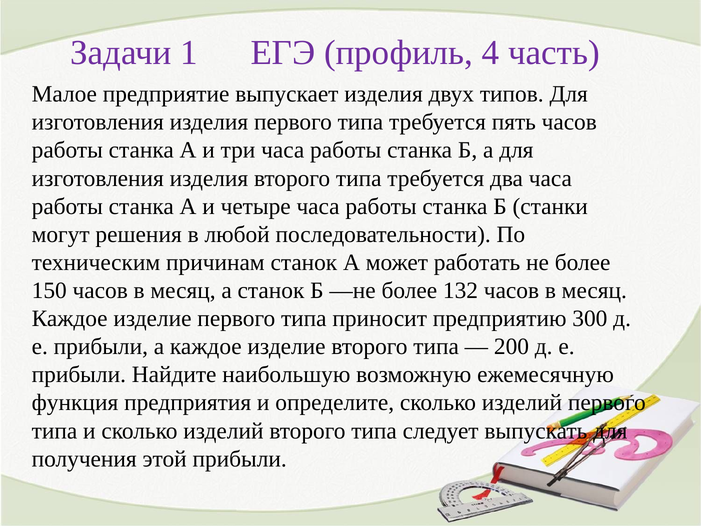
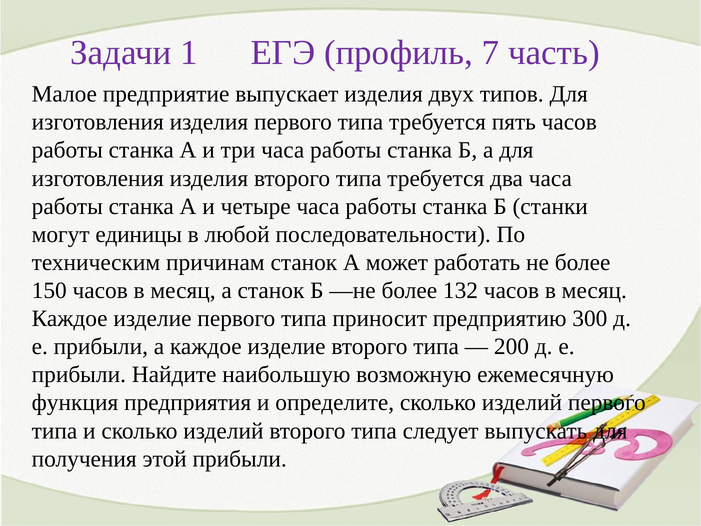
4: 4 -> 7
решения: решения -> единицы
